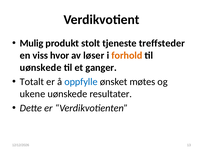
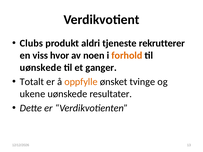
Mulig: Mulig -> Clubs
stolt: stolt -> aldri
treffsteder: treffsteder -> rekrutterer
løser: løser -> noen
oppfylle colour: blue -> orange
møtes: møtes -> tvinge
